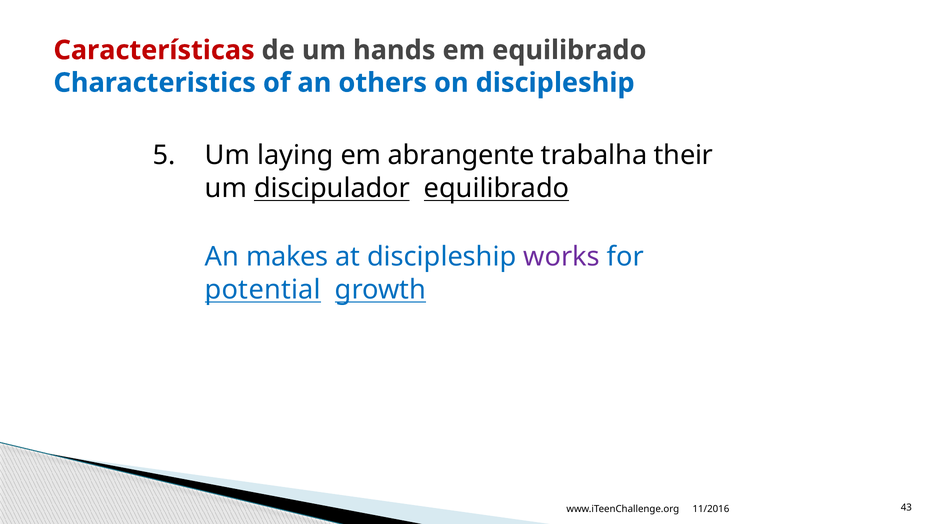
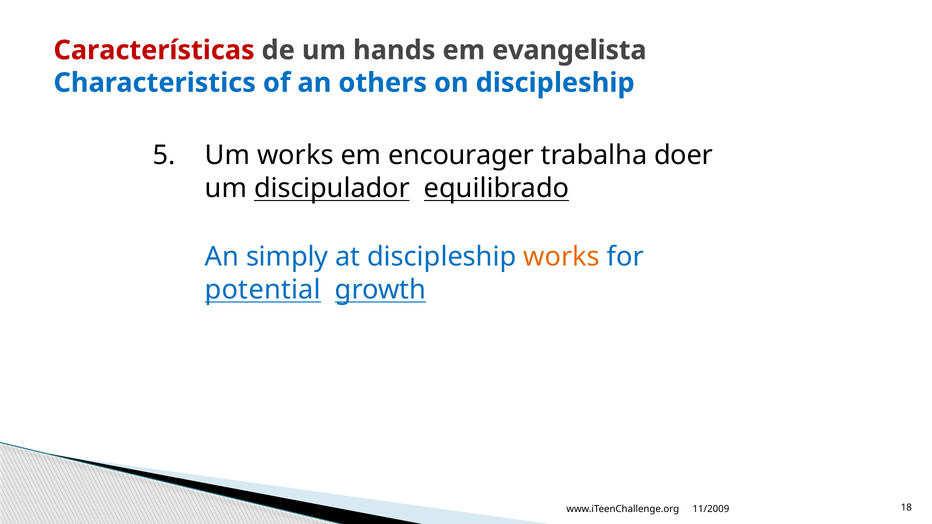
em equilibrado: equilibrado -> evangelista
Um laying: laying -> works
abrangente: abrangente -> encourager
their: their -> doer
makes: makes -> simply
works at (562, 257) colour: purple -> orange
11/2016: 11/2016 -> 11/2009
43: 43 -> 18
